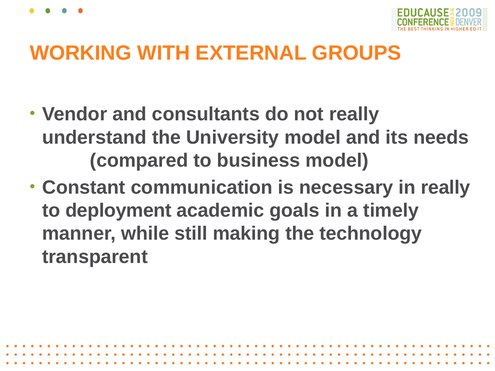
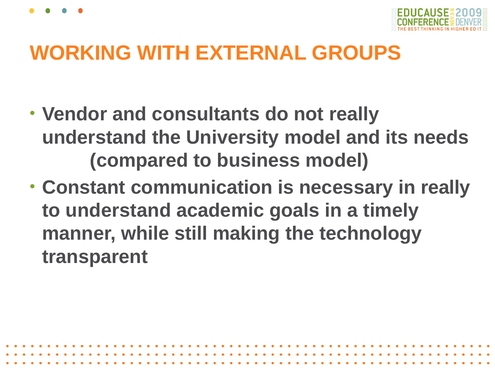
to deployment: deployment -> understand
